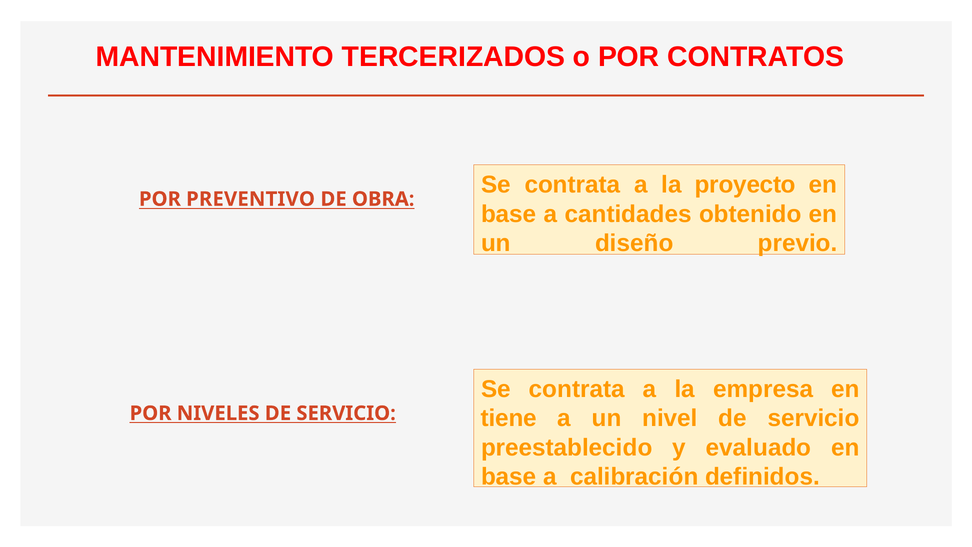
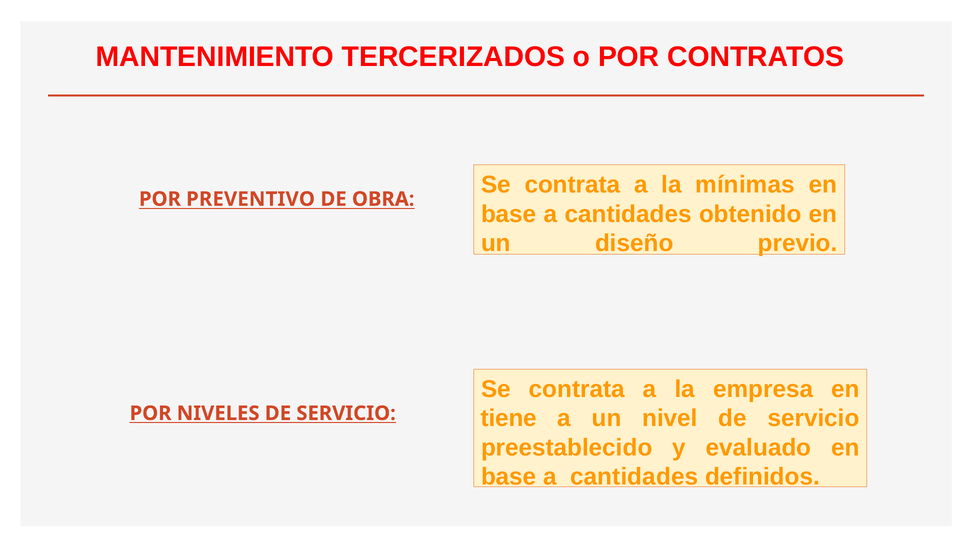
proyecto: proyecto -> mínimas
calibración at (634, 477): calibración -> cantidades
